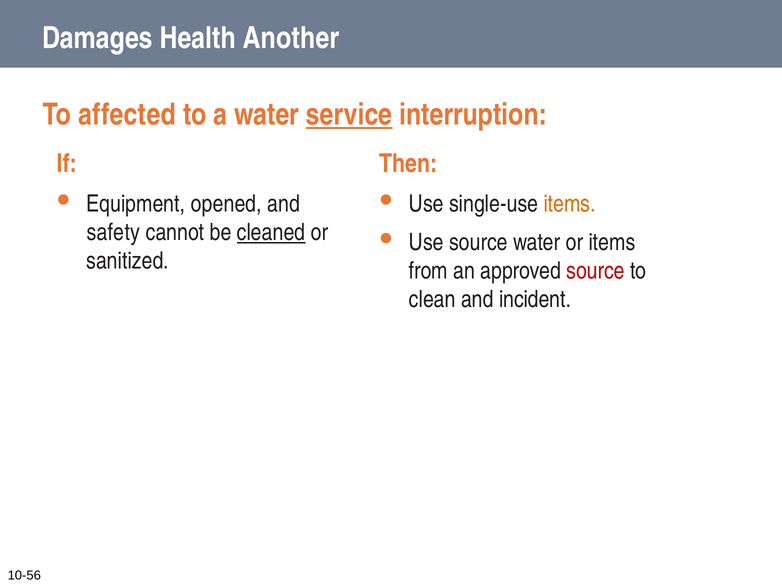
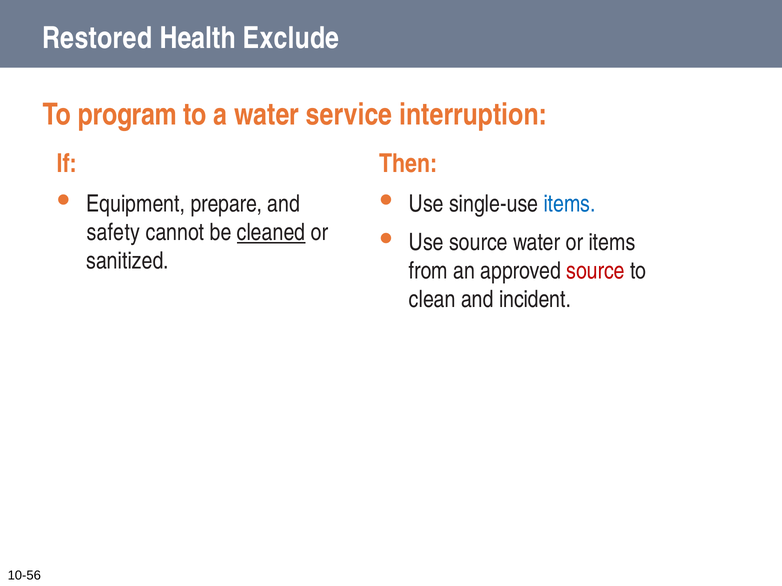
Damages: Damages -> Restored
Another: Another -> Exclude
affected: affected -> program
service underline: present -> none
opened: opened -> prepare
items at (570, 204) colour: orange -> blue
